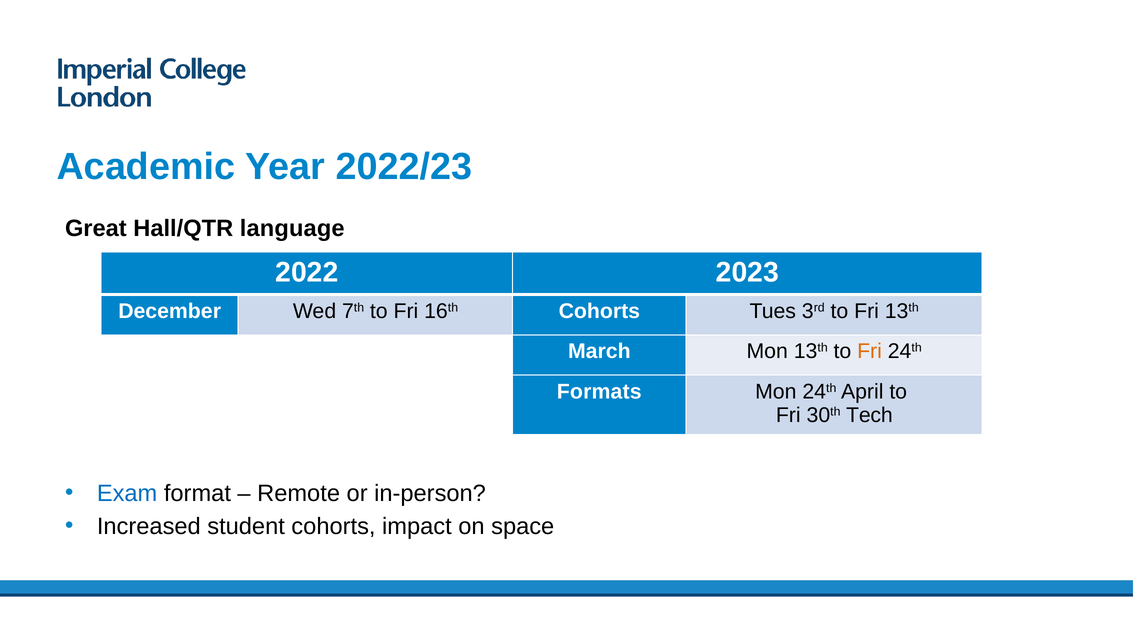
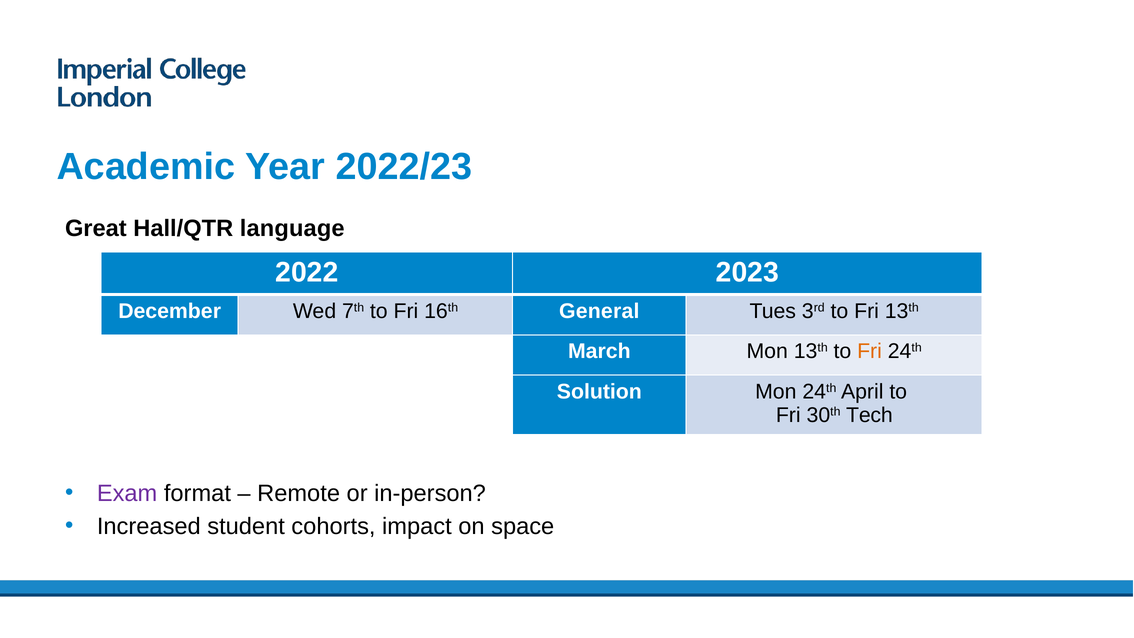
16th Cohorts: Cohorts -> General
Formats: Formats -> Solution
Exam colour: blue -> purple
